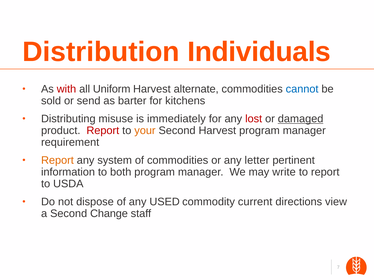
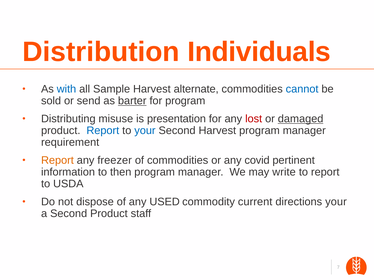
with colour: red -> blue
Uniform: Uniform -> Sample
barter underline: none -> present
for kitchens: kitchens -> program
immediately: immediately -> presentation
Report at (103, 131) colour: red -> blue
your at (145, 131) colour: orange -> blue
system: system -> freezer
letter: letter -> covid
both: both -> then
directions view: view -> your
Second Change: Change -> Product
